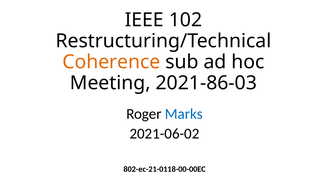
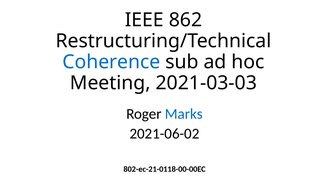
102: 102 -> 862
Coherence colour: orange -> blue
2021-86-03: 2021-86-03 -> 2021-03-03
